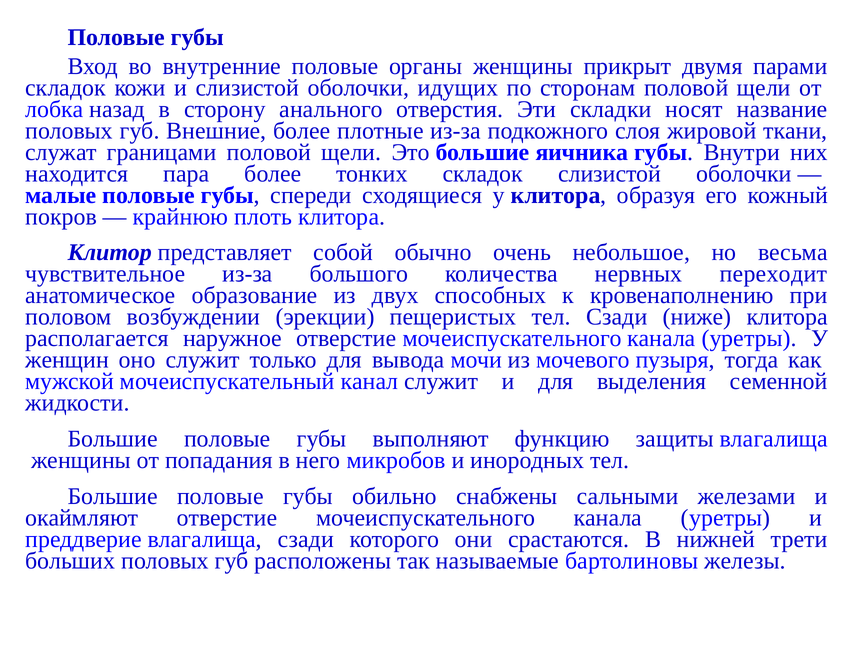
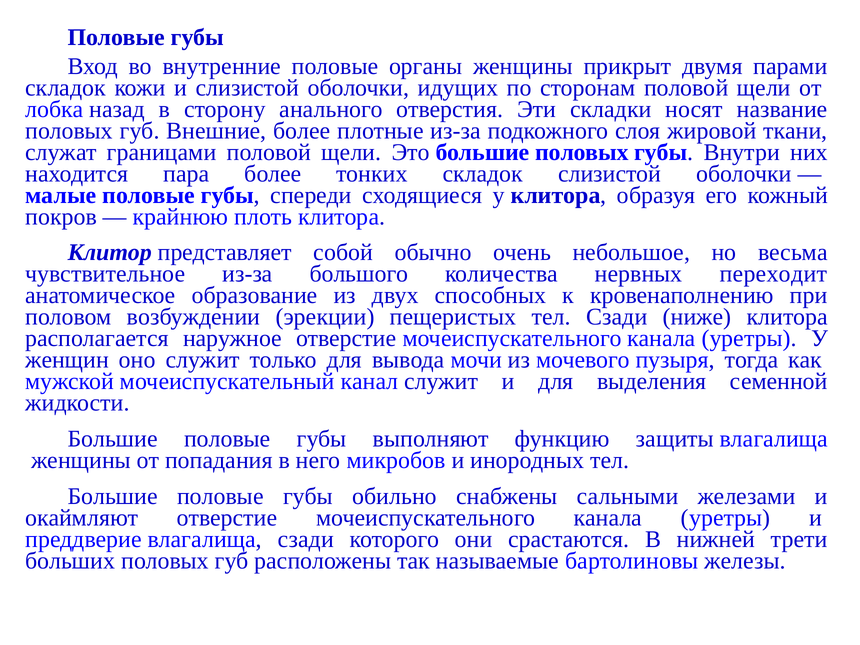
большие яичника: яичника -> половых
